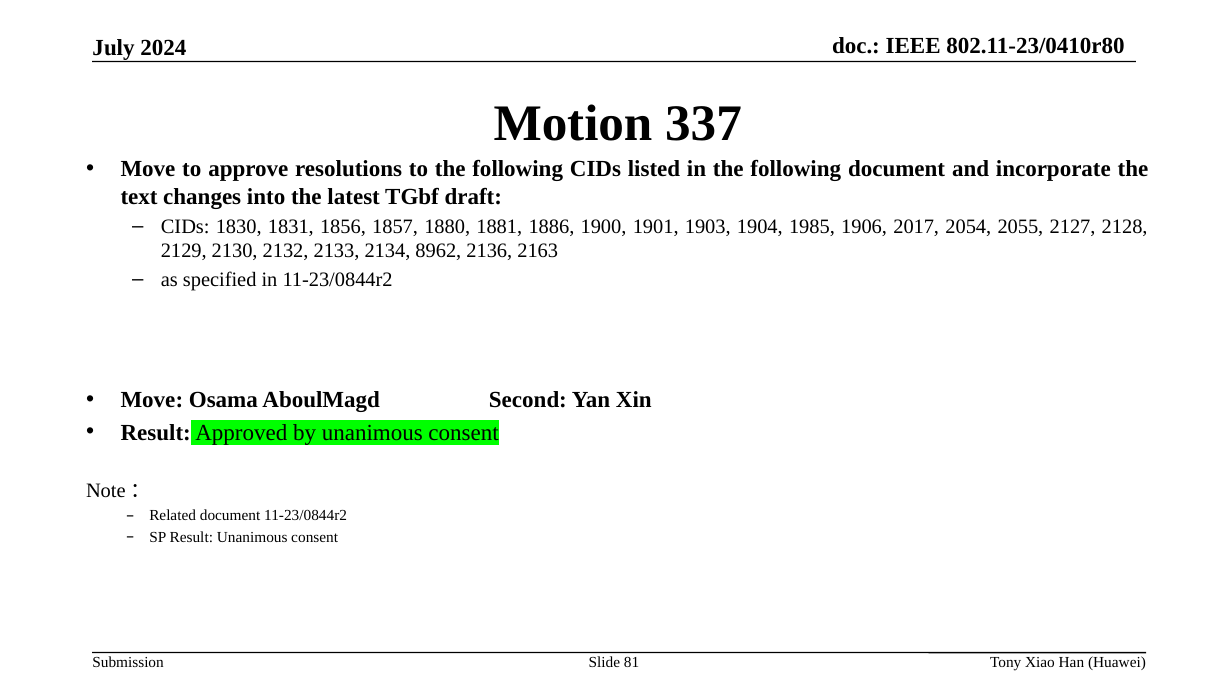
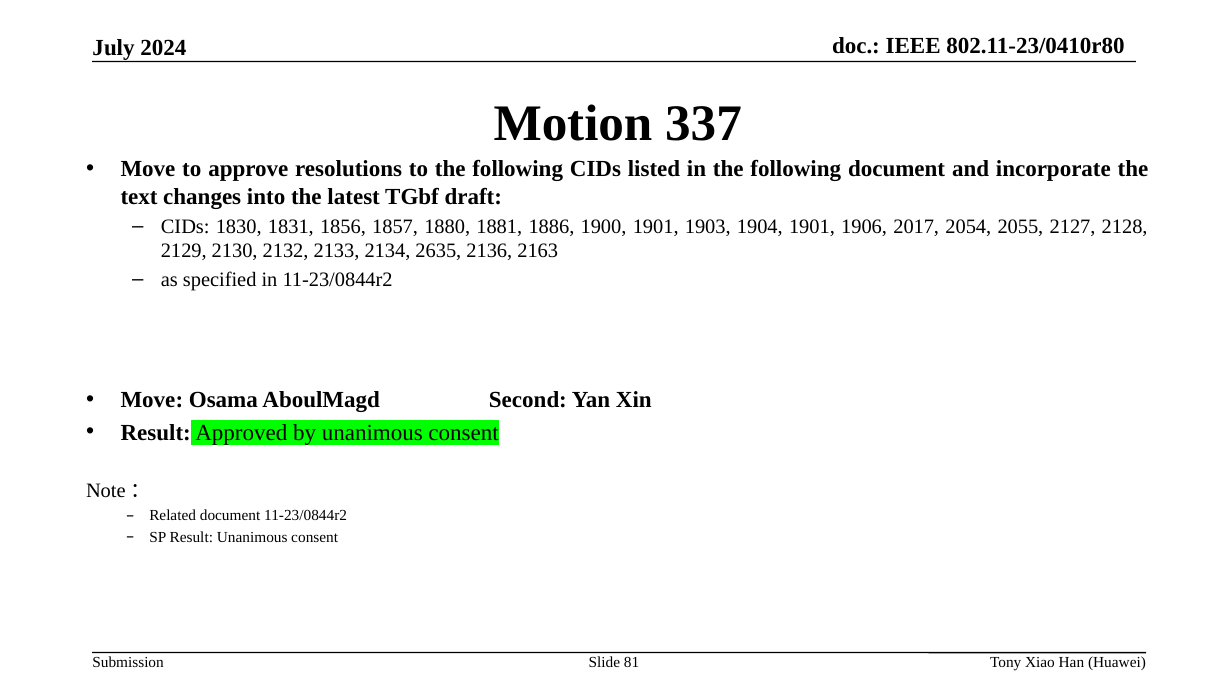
1904 1985: 1985 -> 1901
8962: 8962 -> 2635
